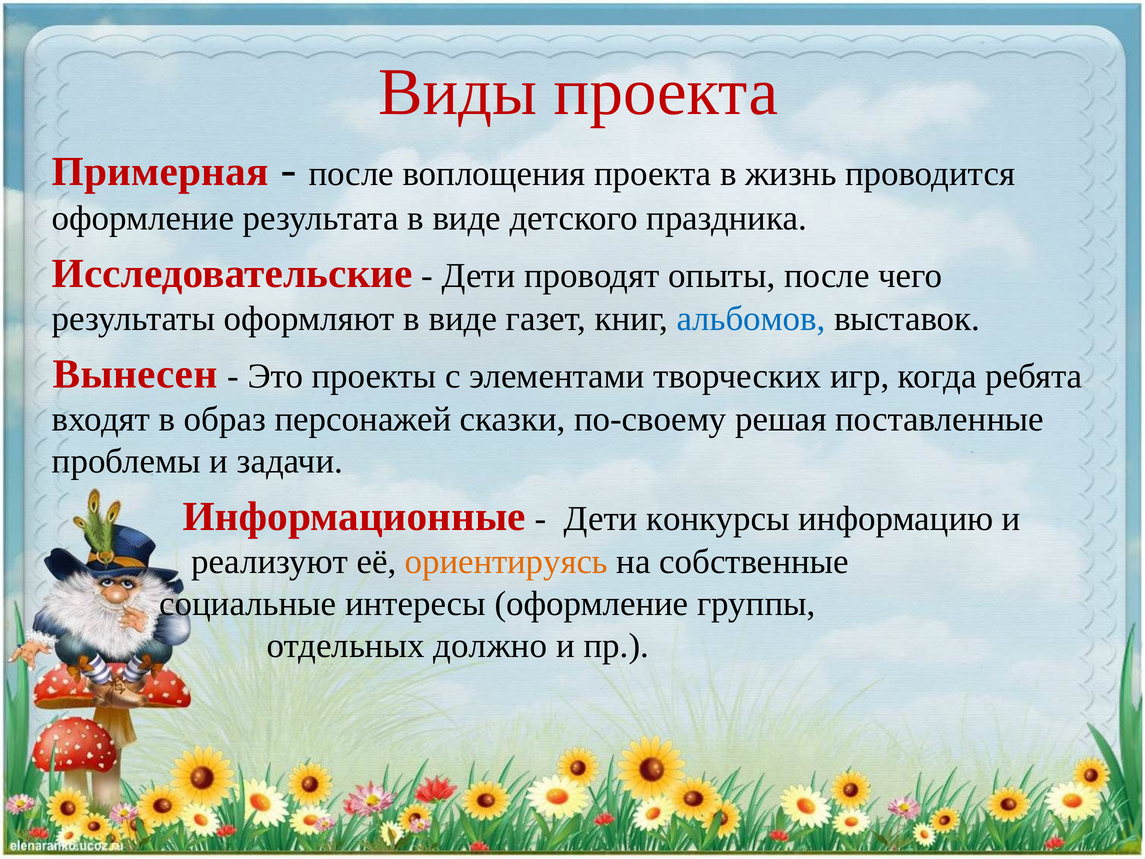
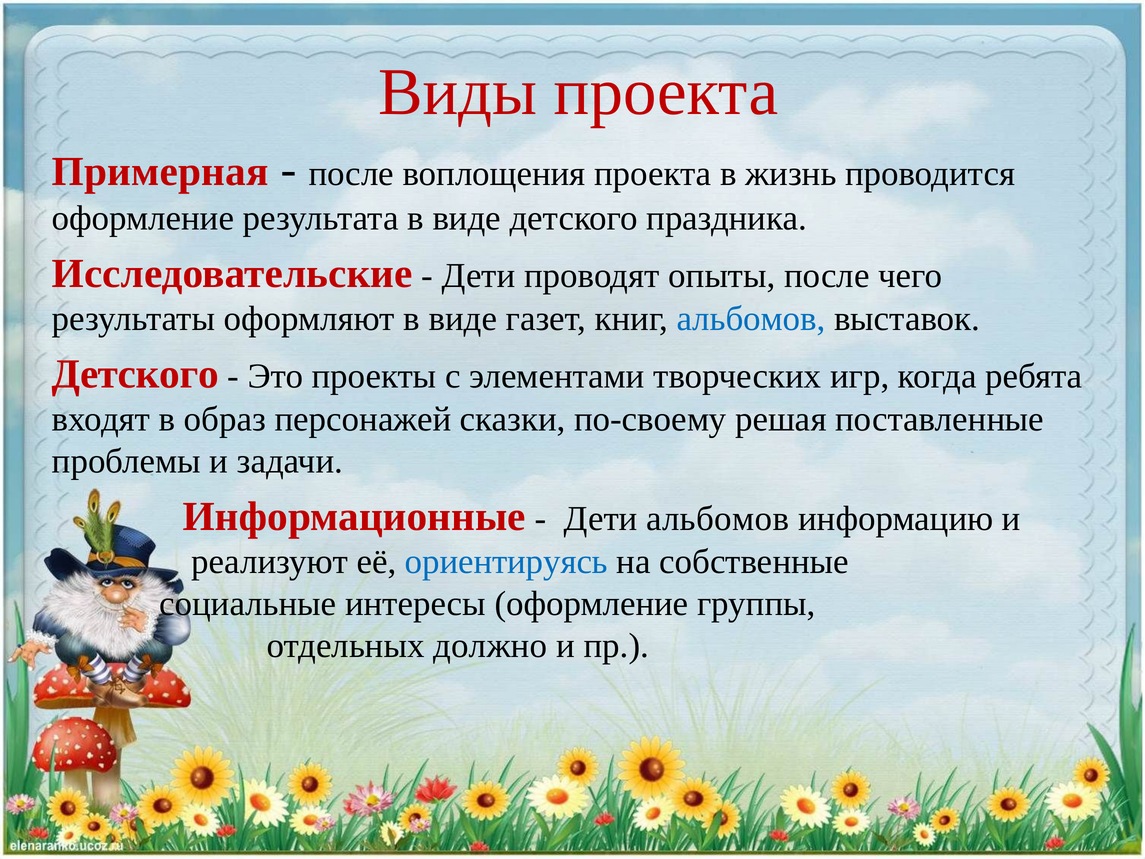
Вынесен at (135, 374): Вынесен -> Детского
Дети конкурсы: конкурсы -> альбомов
ориентируясь colour: orange -> blue
